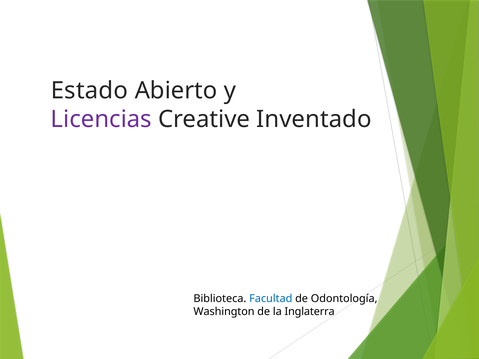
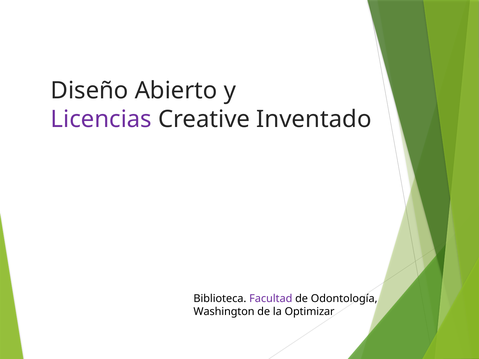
Estado: Estado -> Diseño
Facultad colour: blue -> purple
Inglaterra: Inglaterra -> Optimizar
